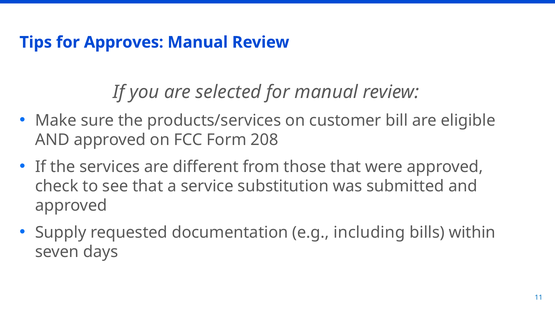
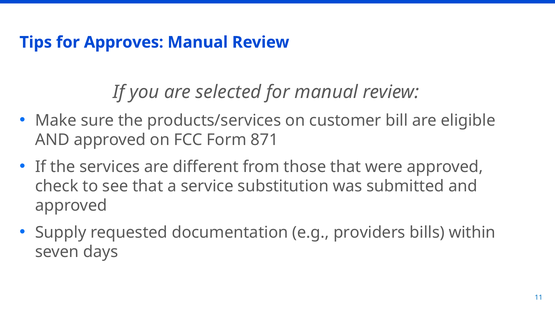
208: 208 -> 871
including: including -> providers
